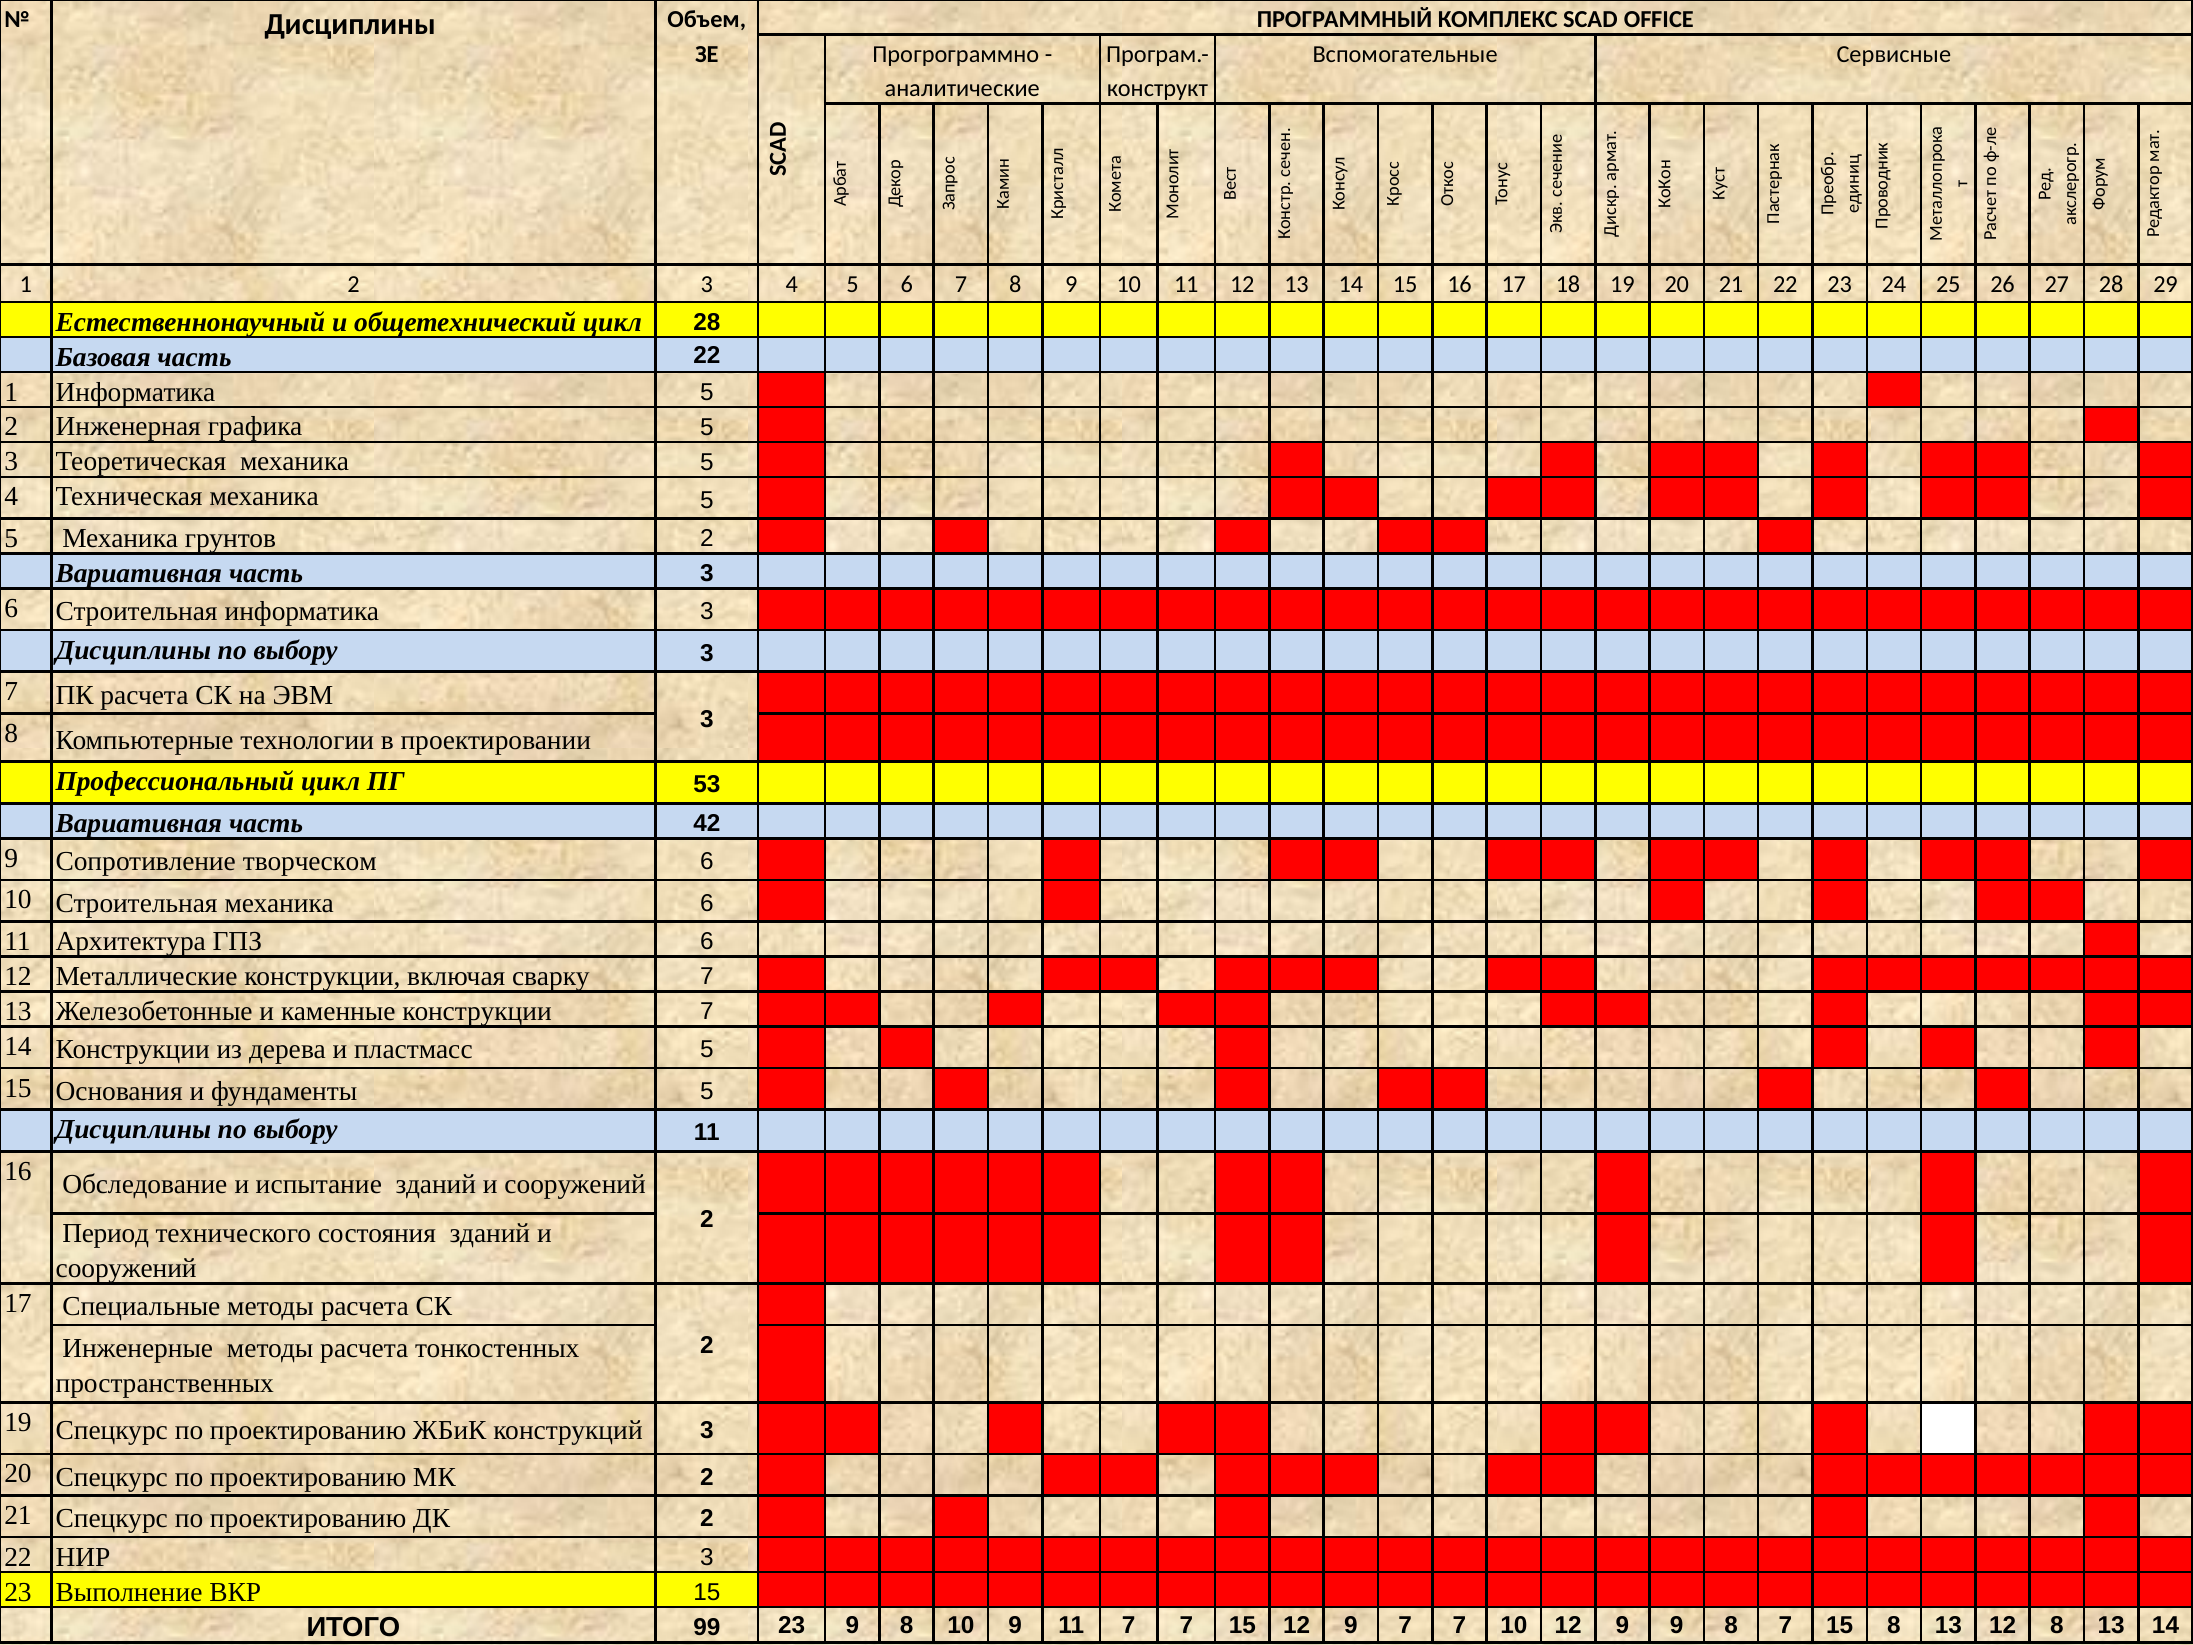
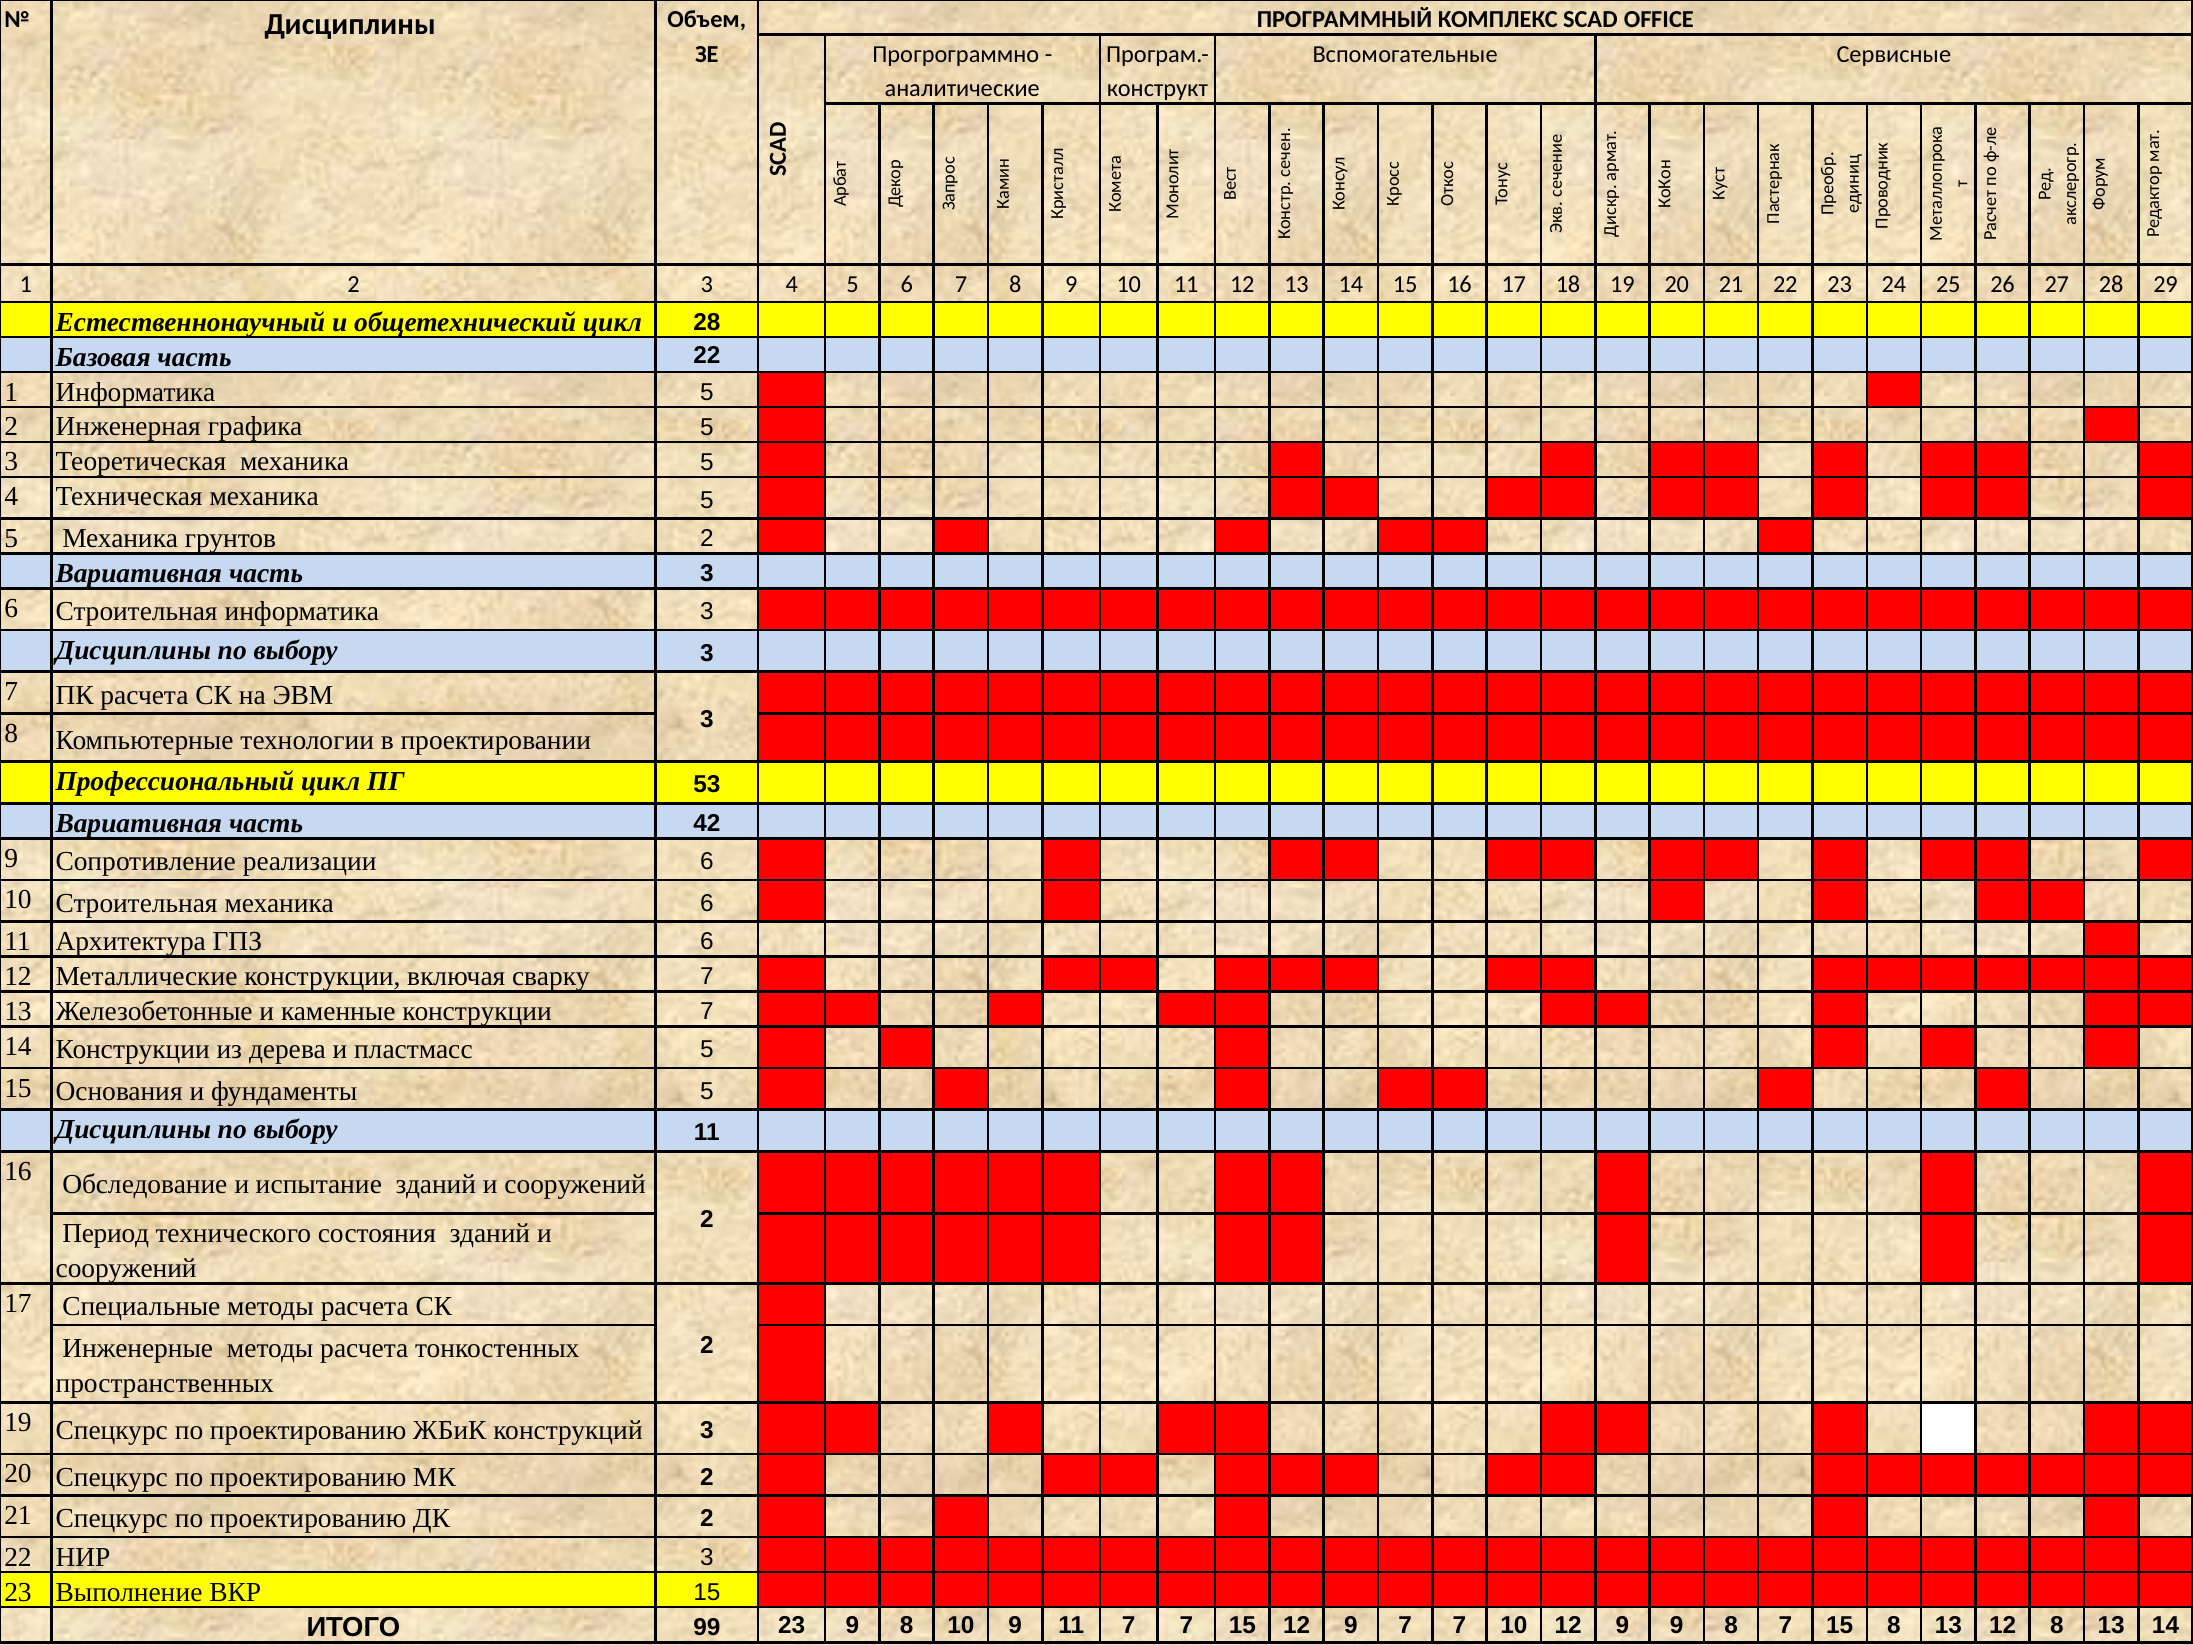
творческом: творческом -> реализации
